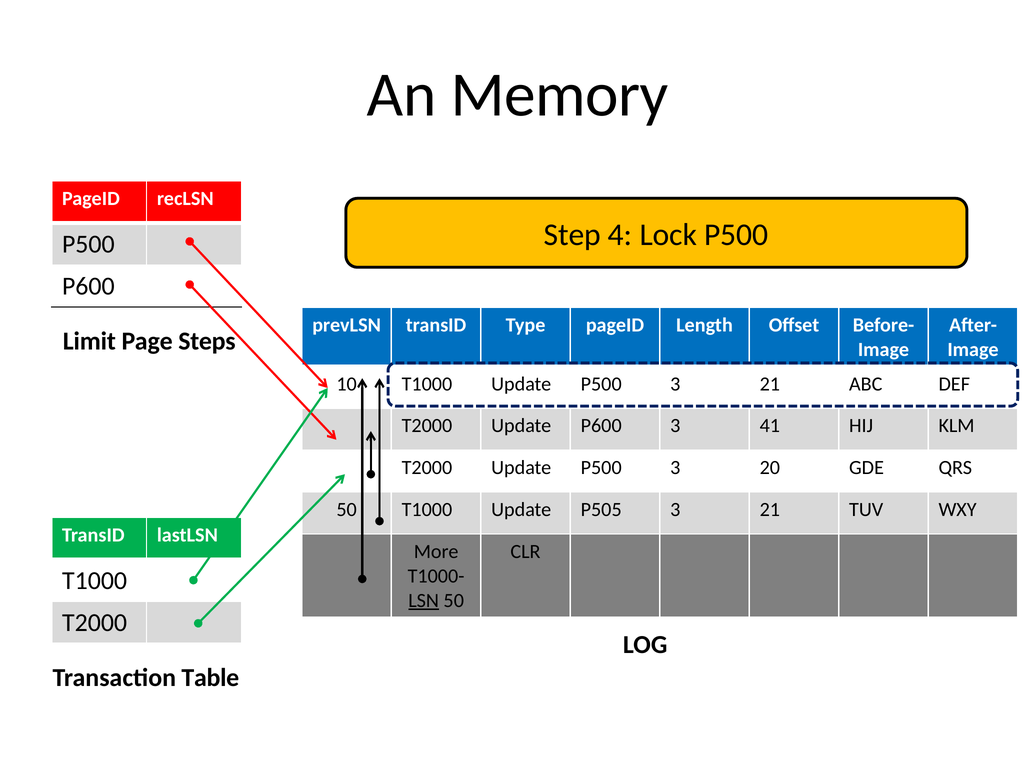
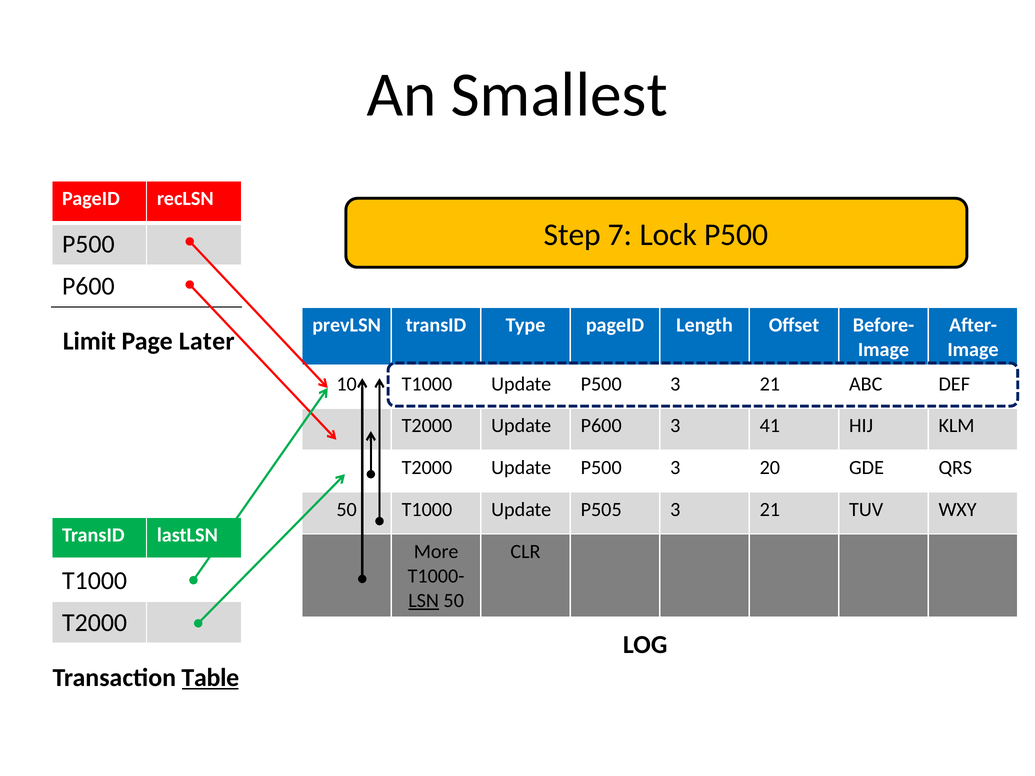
Memory: Memory -> Smallest
4: 4 -> 7
Steps: Steps -> Later
Table underline: none -> present
